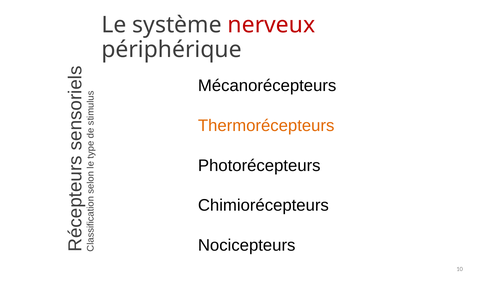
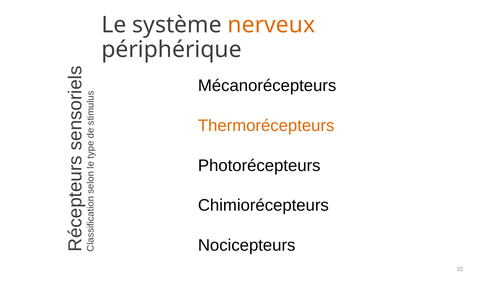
nerveux colour: red -> orange
